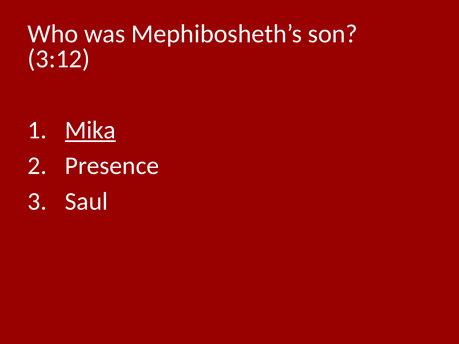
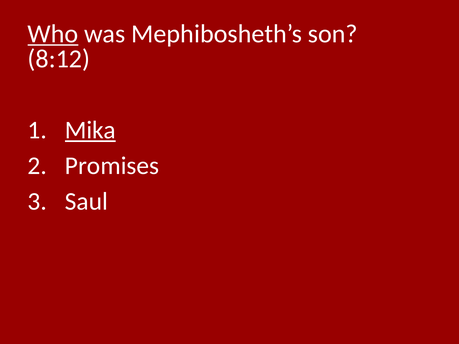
Who underline: none -> present
3:12: 3:12 -> 8:12
Presence: Presence -> Promises
